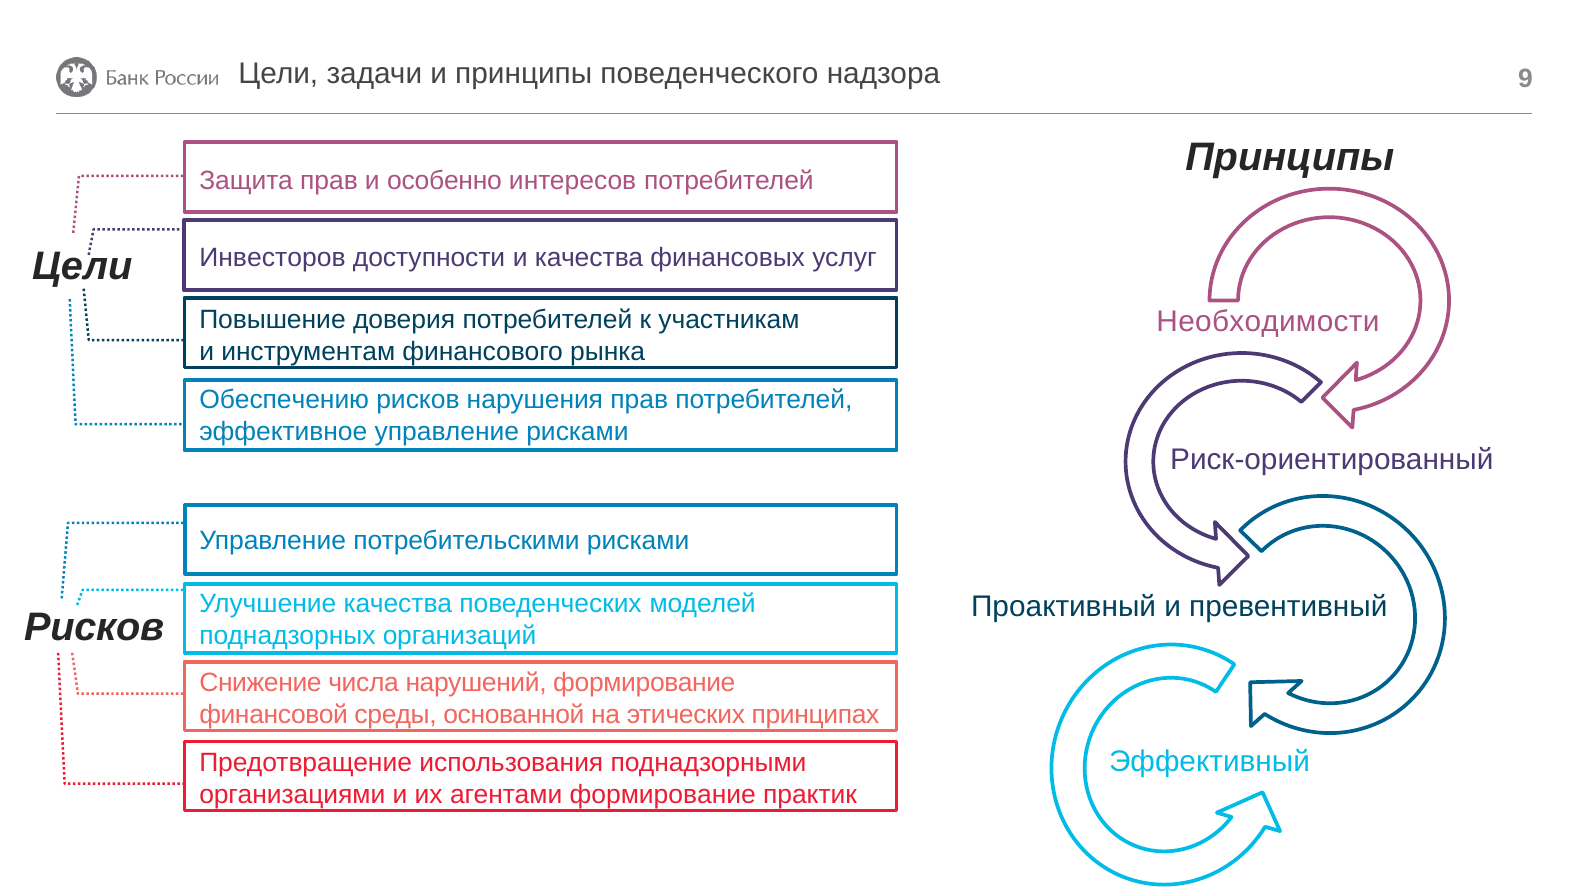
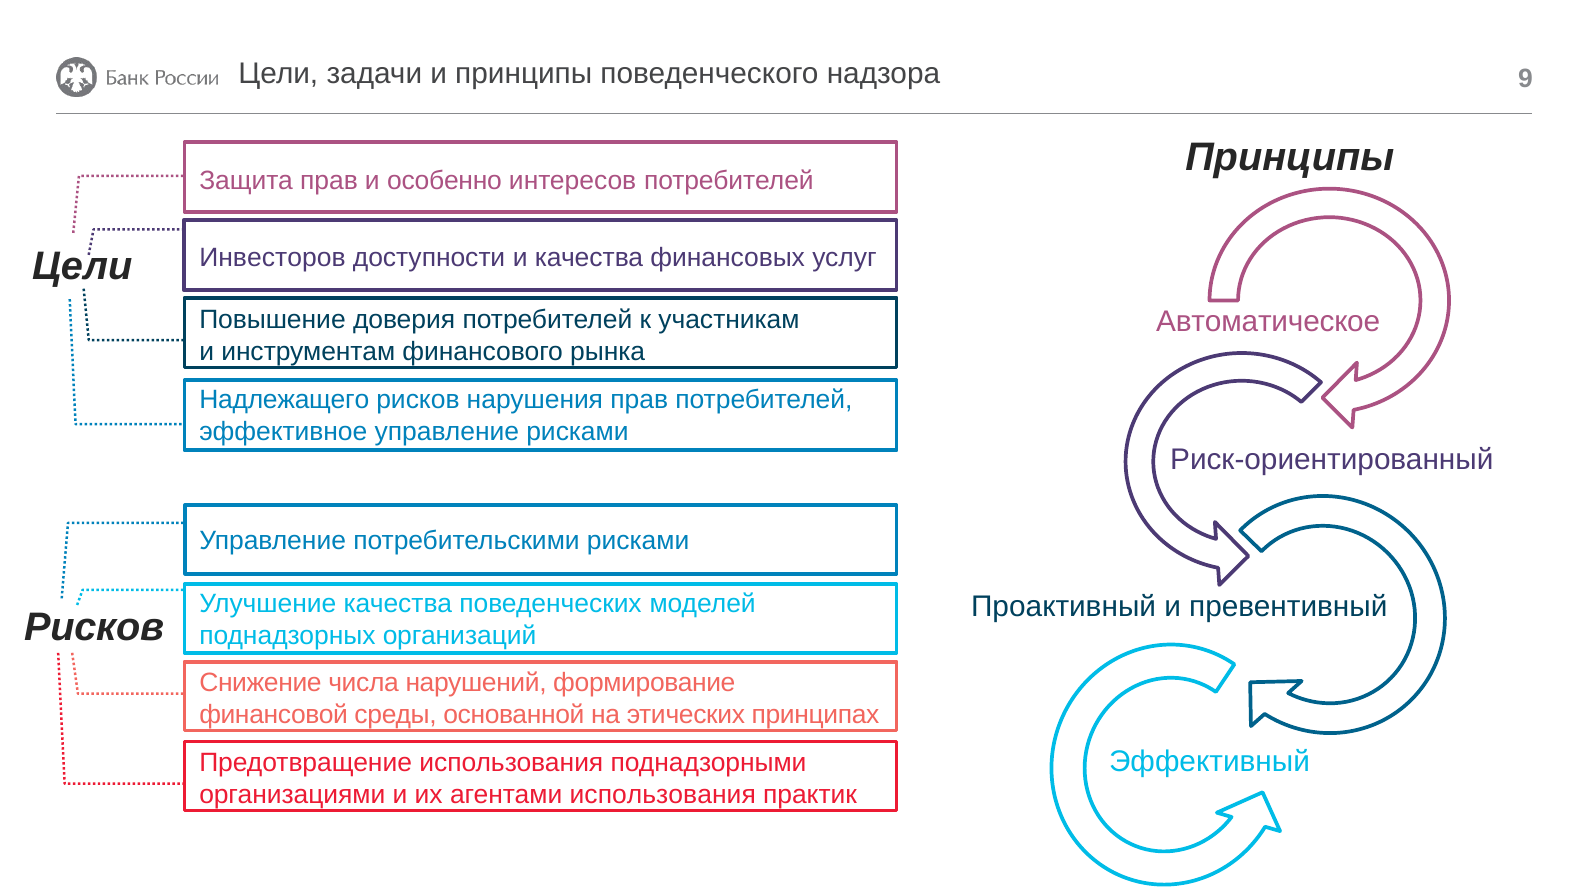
Необходимости: Необходимости -> Автоматическое
Обеспечению: Обеспечению -> Надлежащего
агентами формирование: формирование -> использования
